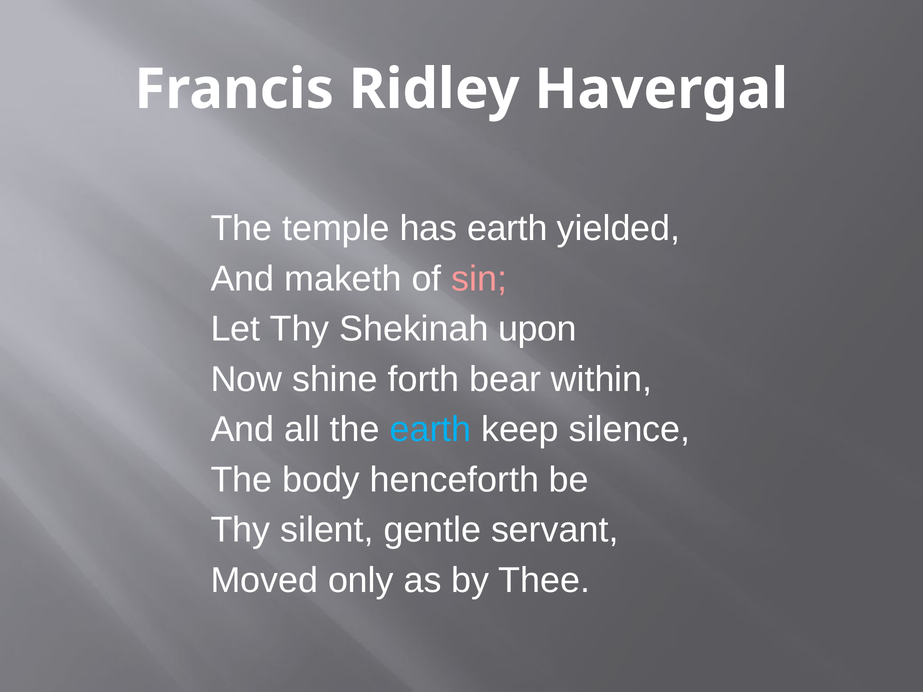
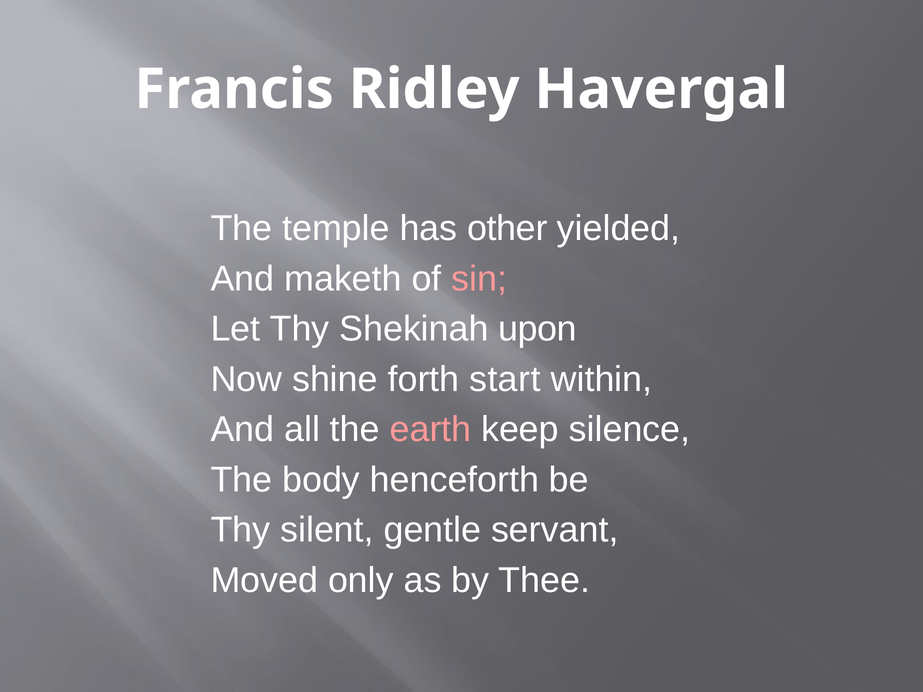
has earth: earth -> other
bear: bear -> start
earth at (430, 430) colour: light blue -> pink
